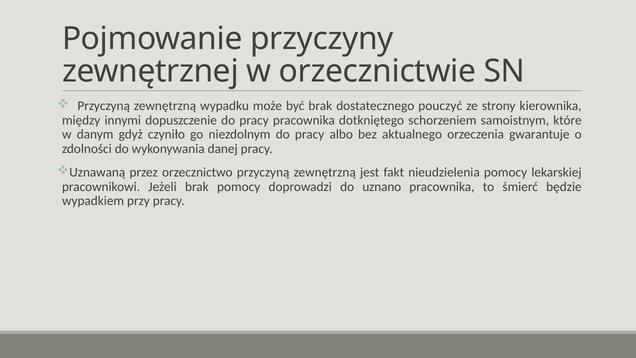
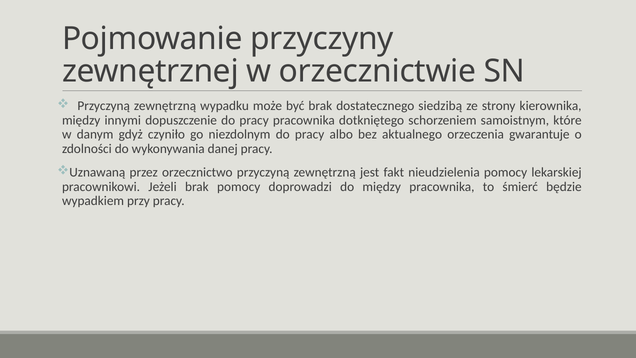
pouczyć: pouczyć -> siedzibą
do uznano: uznano -> między
